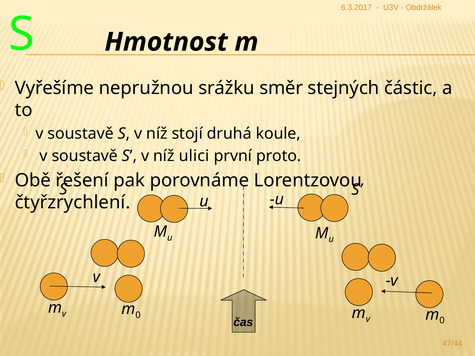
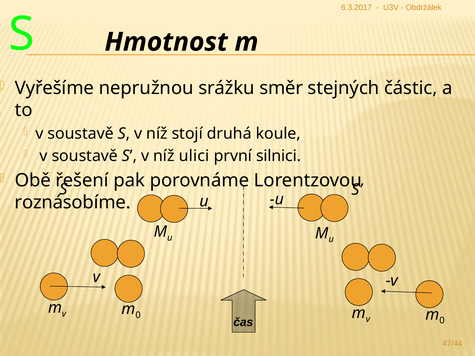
proto: proto -> silnici
čtyřzrychlení: čtyřzrychlení -> roznásobíme
